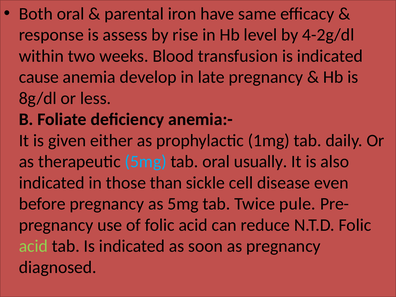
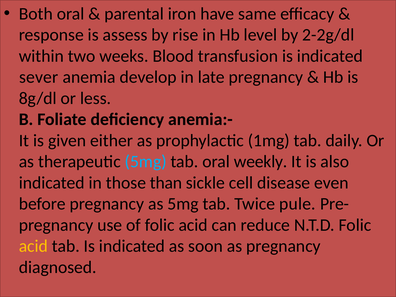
4-2g/dl: 4-2g/dl -> 2-2g/dl
cause: cause -> sever
usually: usually -> weekly
acid at (33, 246) colour: light green -> yellow
